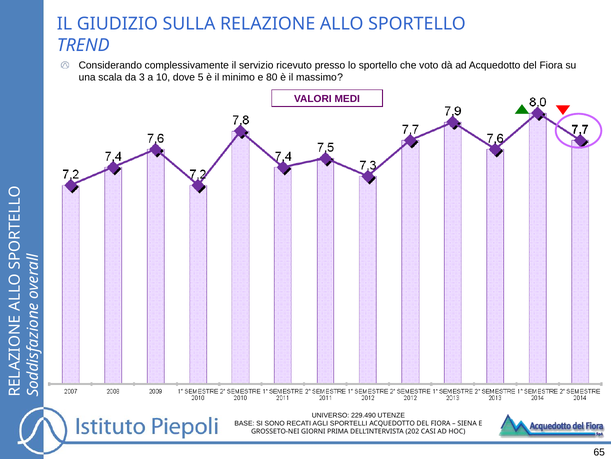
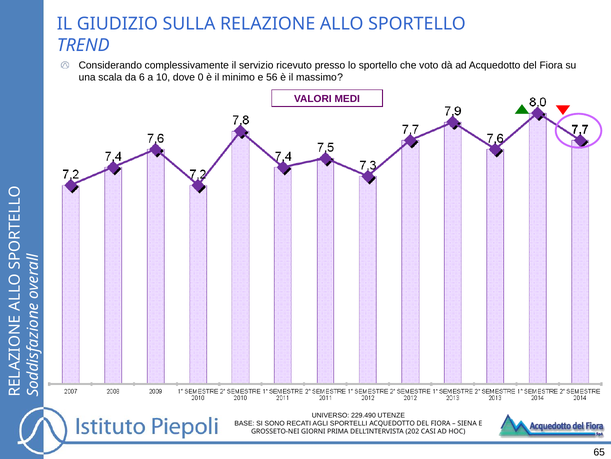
3: 3 -> 6
5: 5 -> 0
80: 80 -> 56
